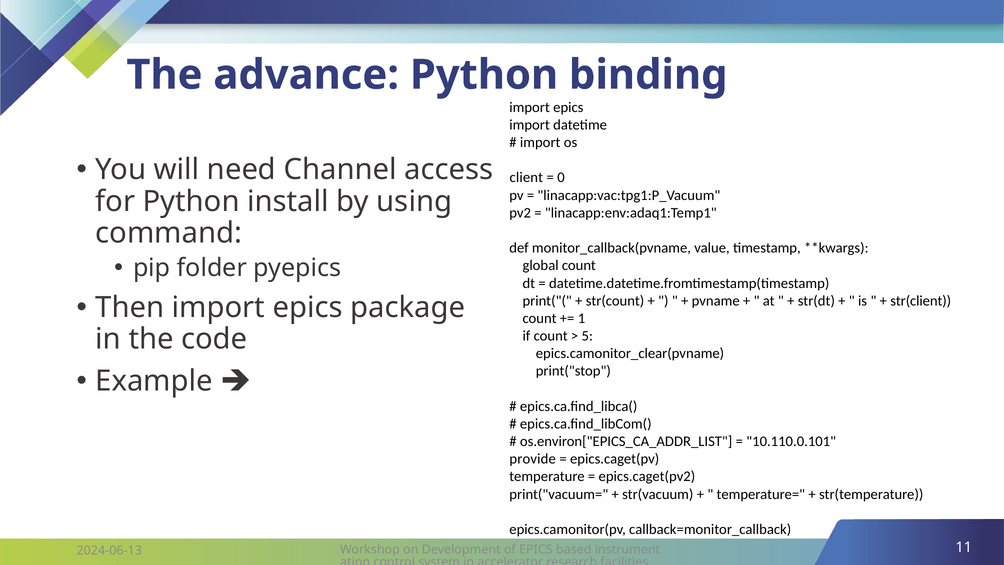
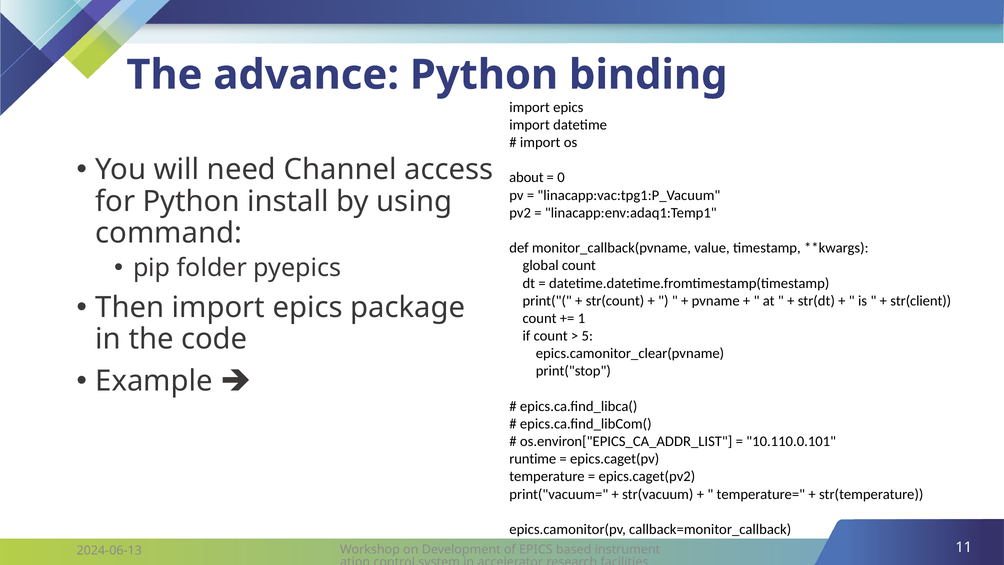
client: client -> about
provide: provide -> runtime
